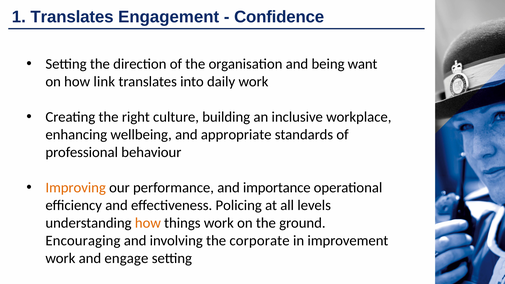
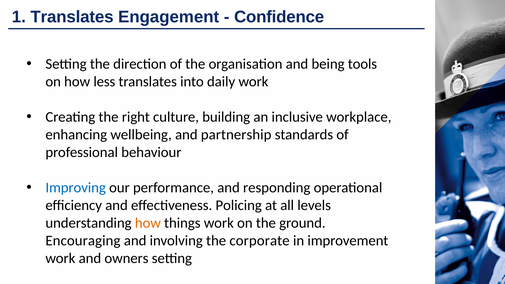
want: want -> tools
link: link -> less
appropriate: appropriate -> partnership
Improving colour: orange -> blue
importance: importance -> responding
engage: engage -> owners
